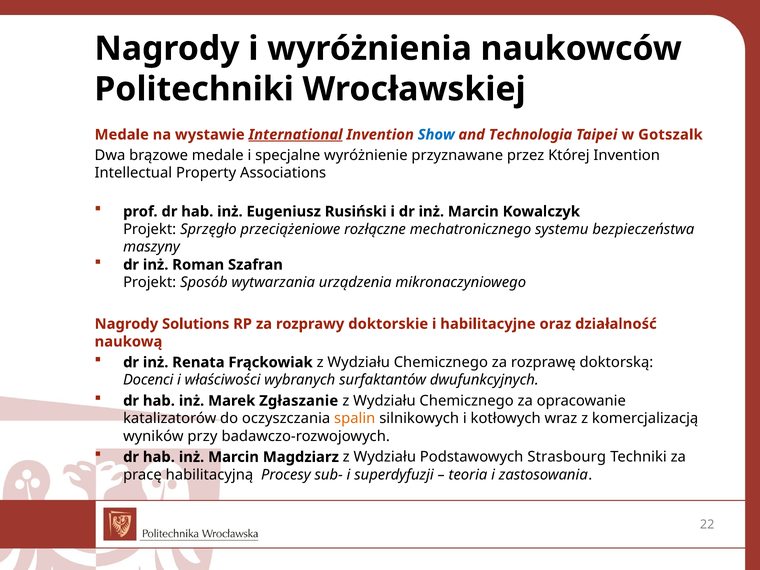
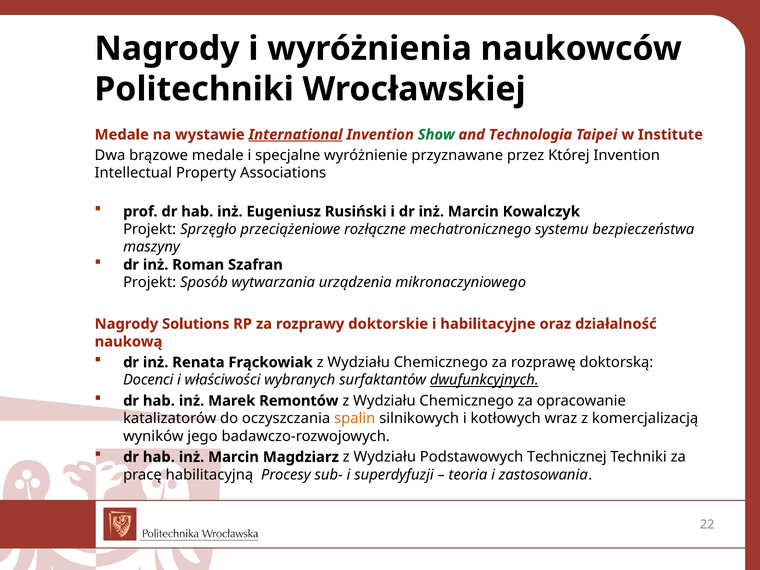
Show colour: blue -> green
Gotszalk: Gotszalk -> Institute
dwufunkcyjnych underline: none -> present
Zgłaszanie: Zgłaszanie -> Remontów
przy: przy -> jego
Strasbourg: Strasbourg -> Technicznej
